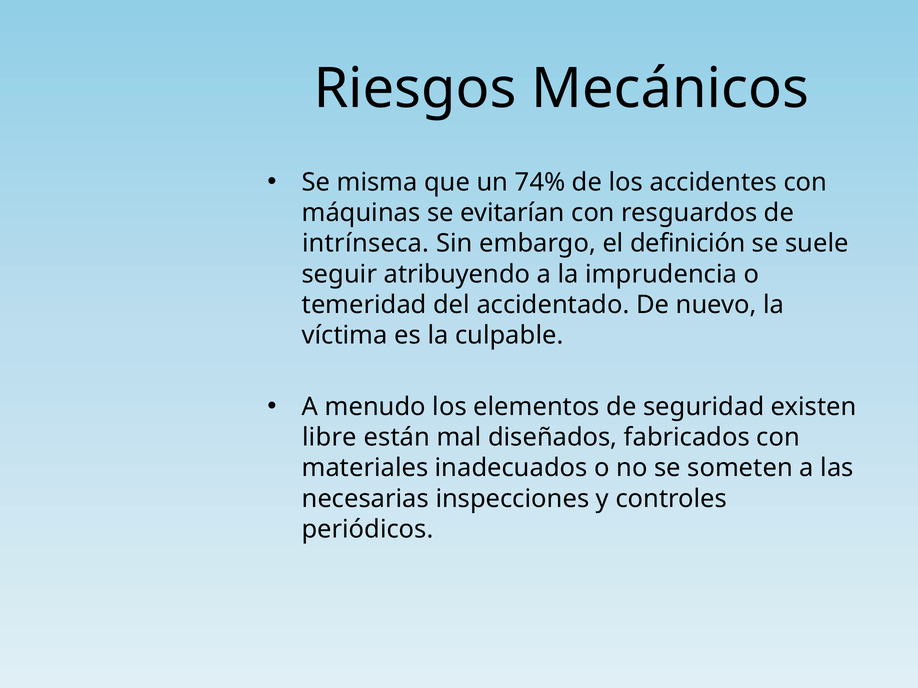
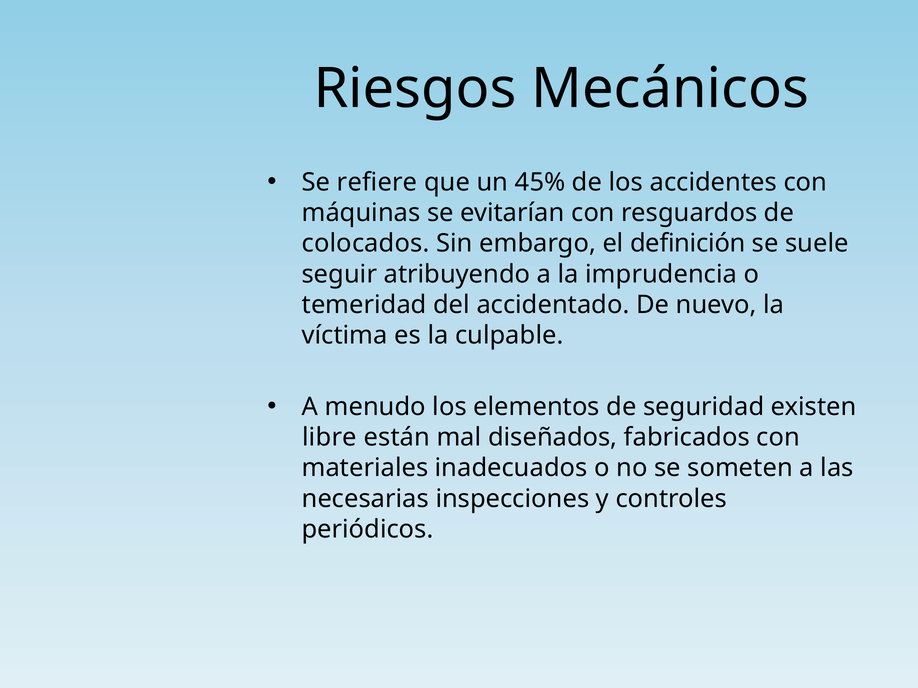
misma: misma -> refiere
74%: 74% -> 45%
intrínseca: intrínseca -> colocados
